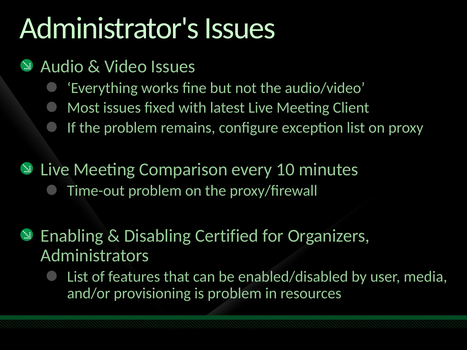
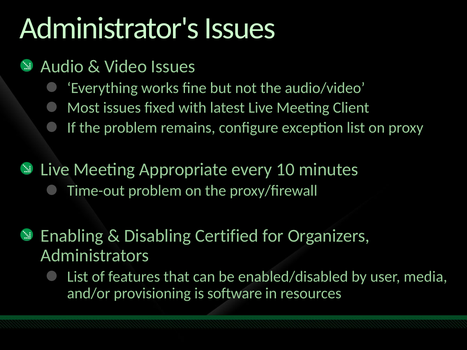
Comparison: Comparison -> Appropriate
is problem: problem -> software
